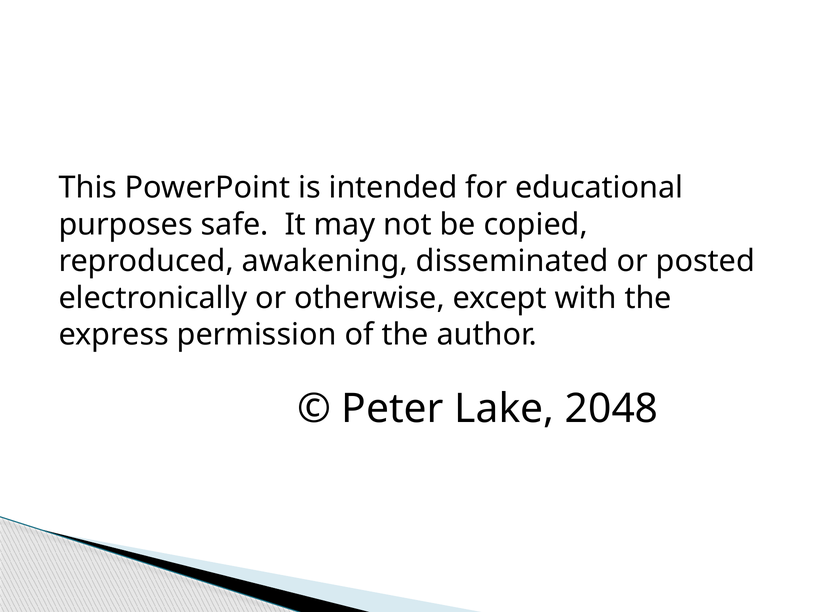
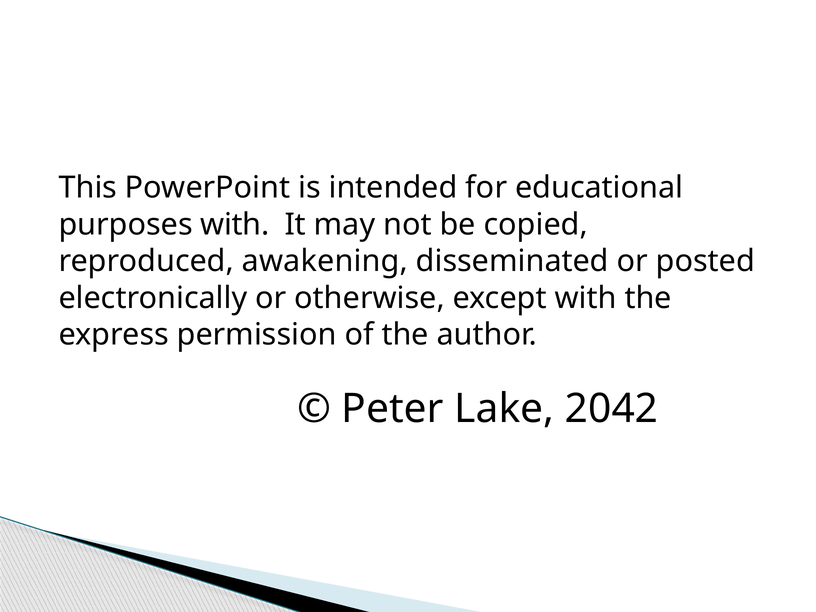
purposes safe: safe -> with
2048: 2048 -> 2042
